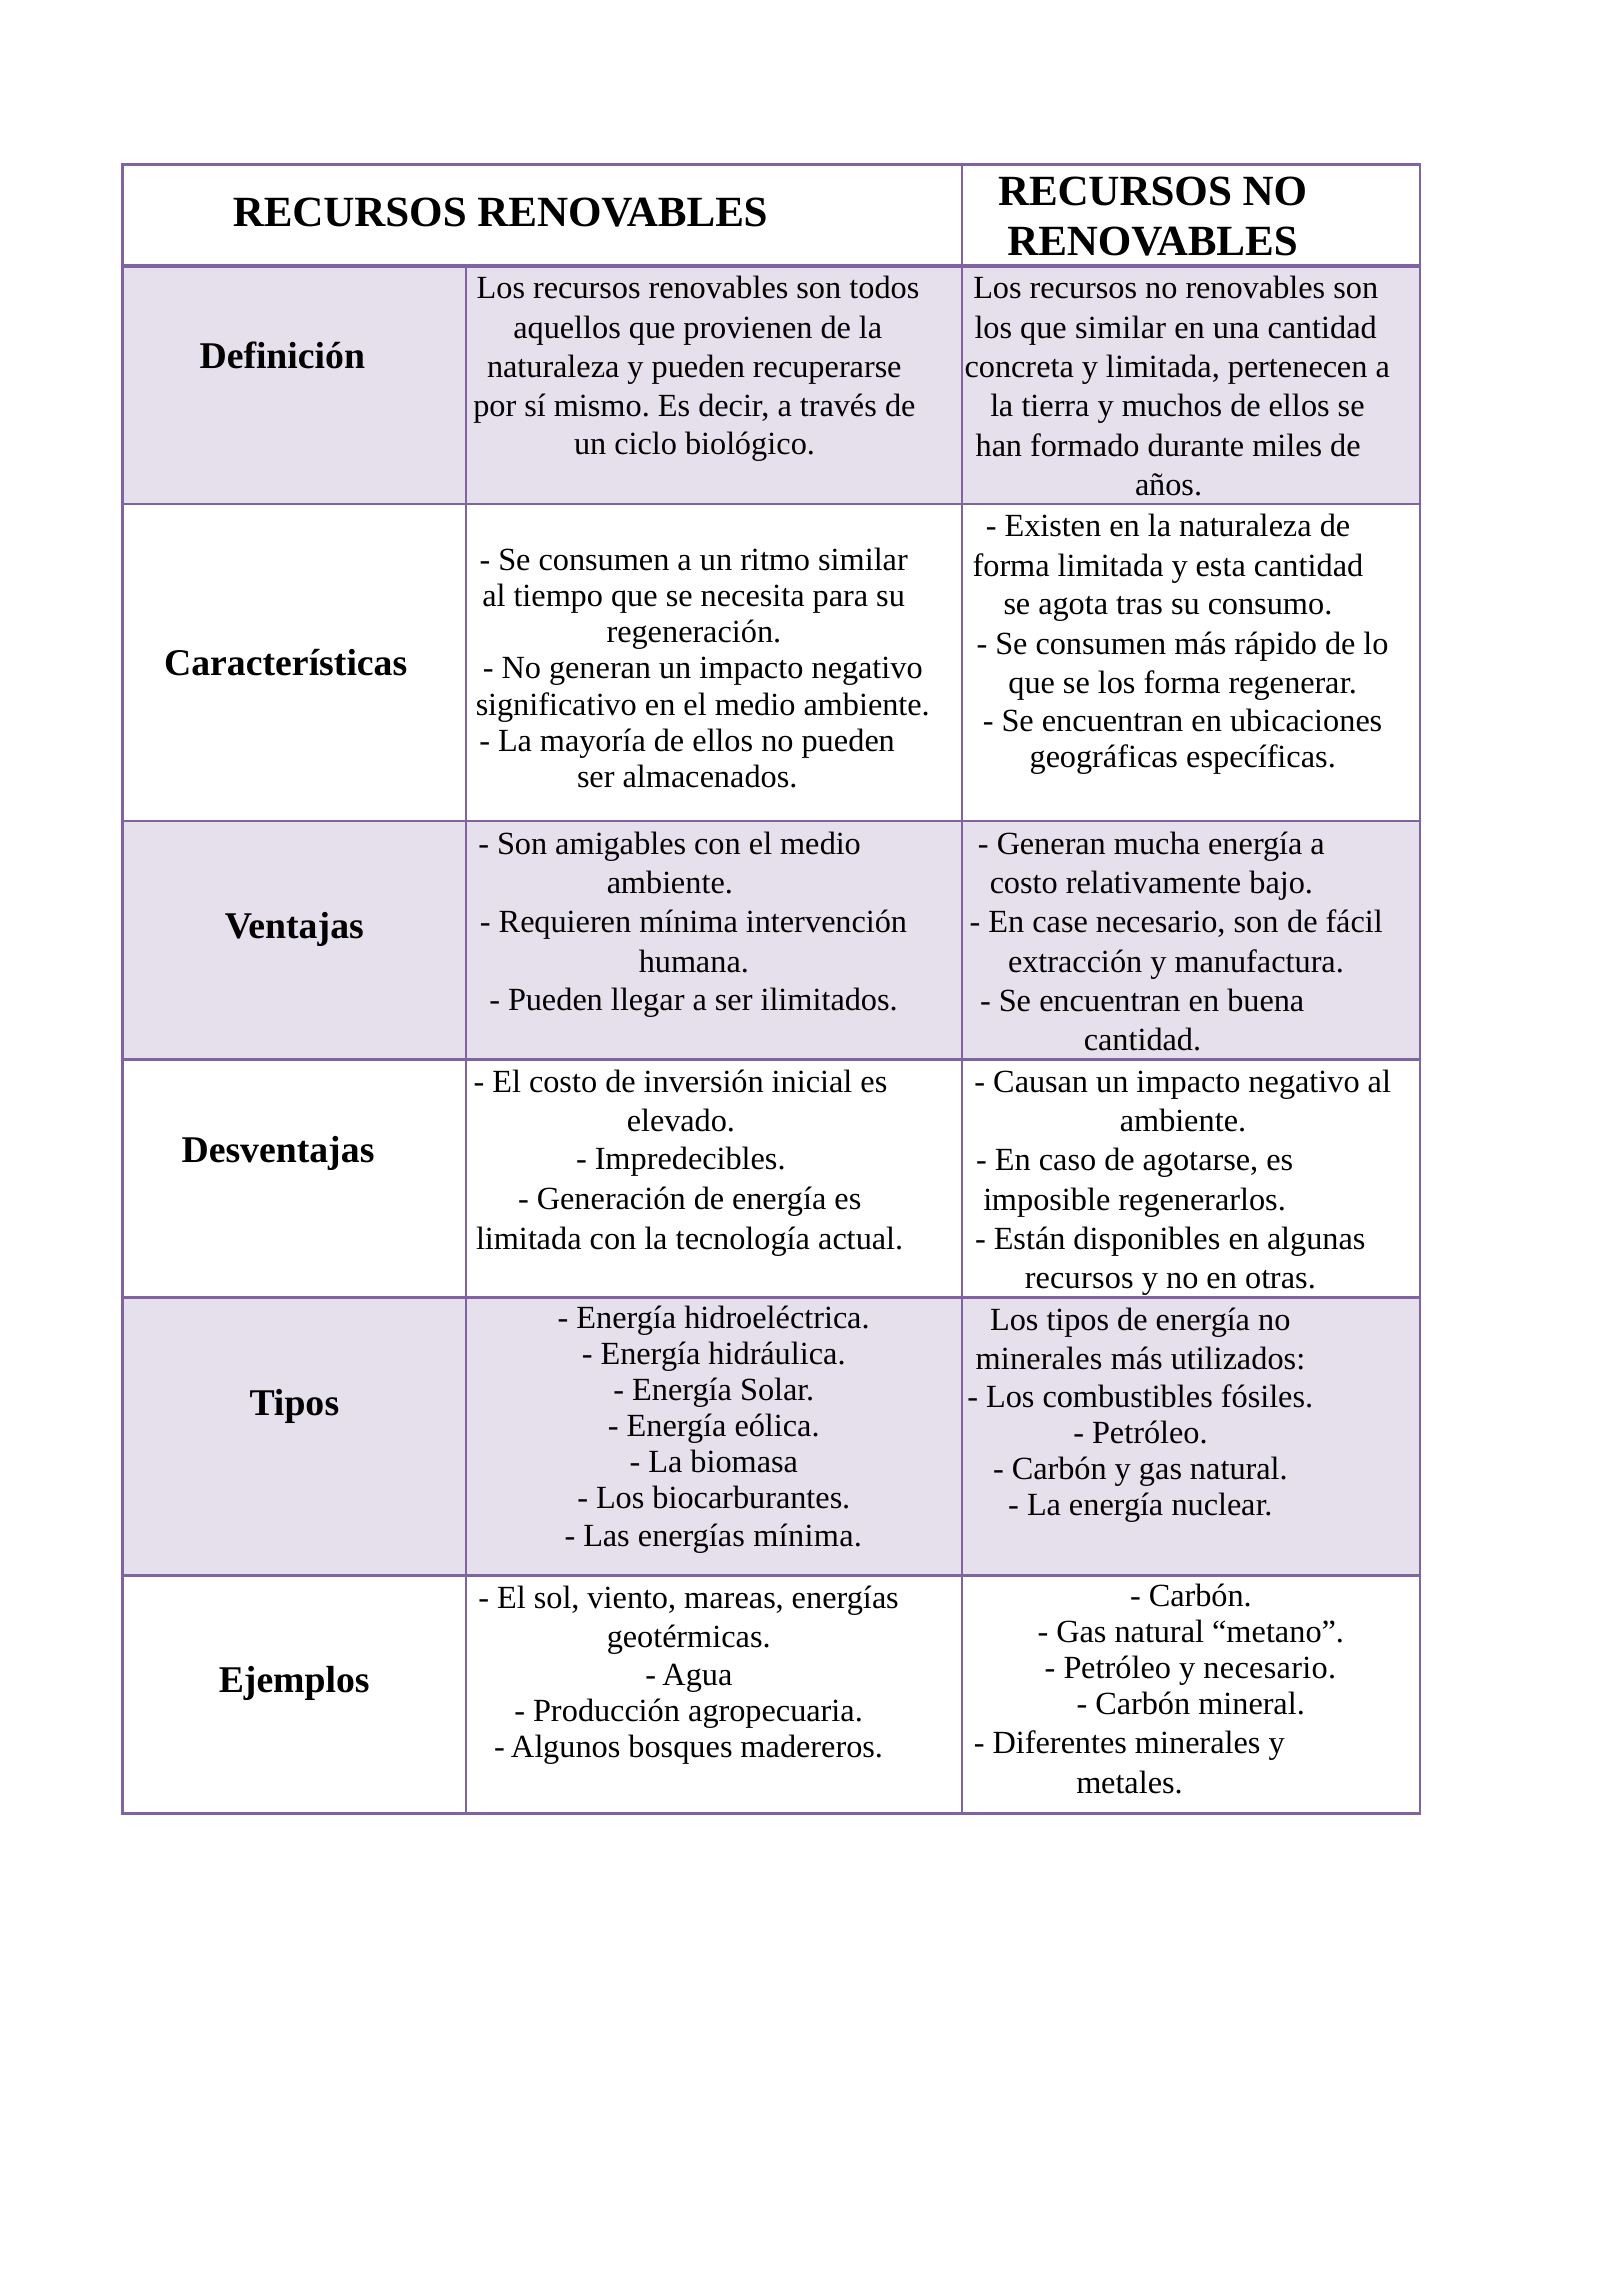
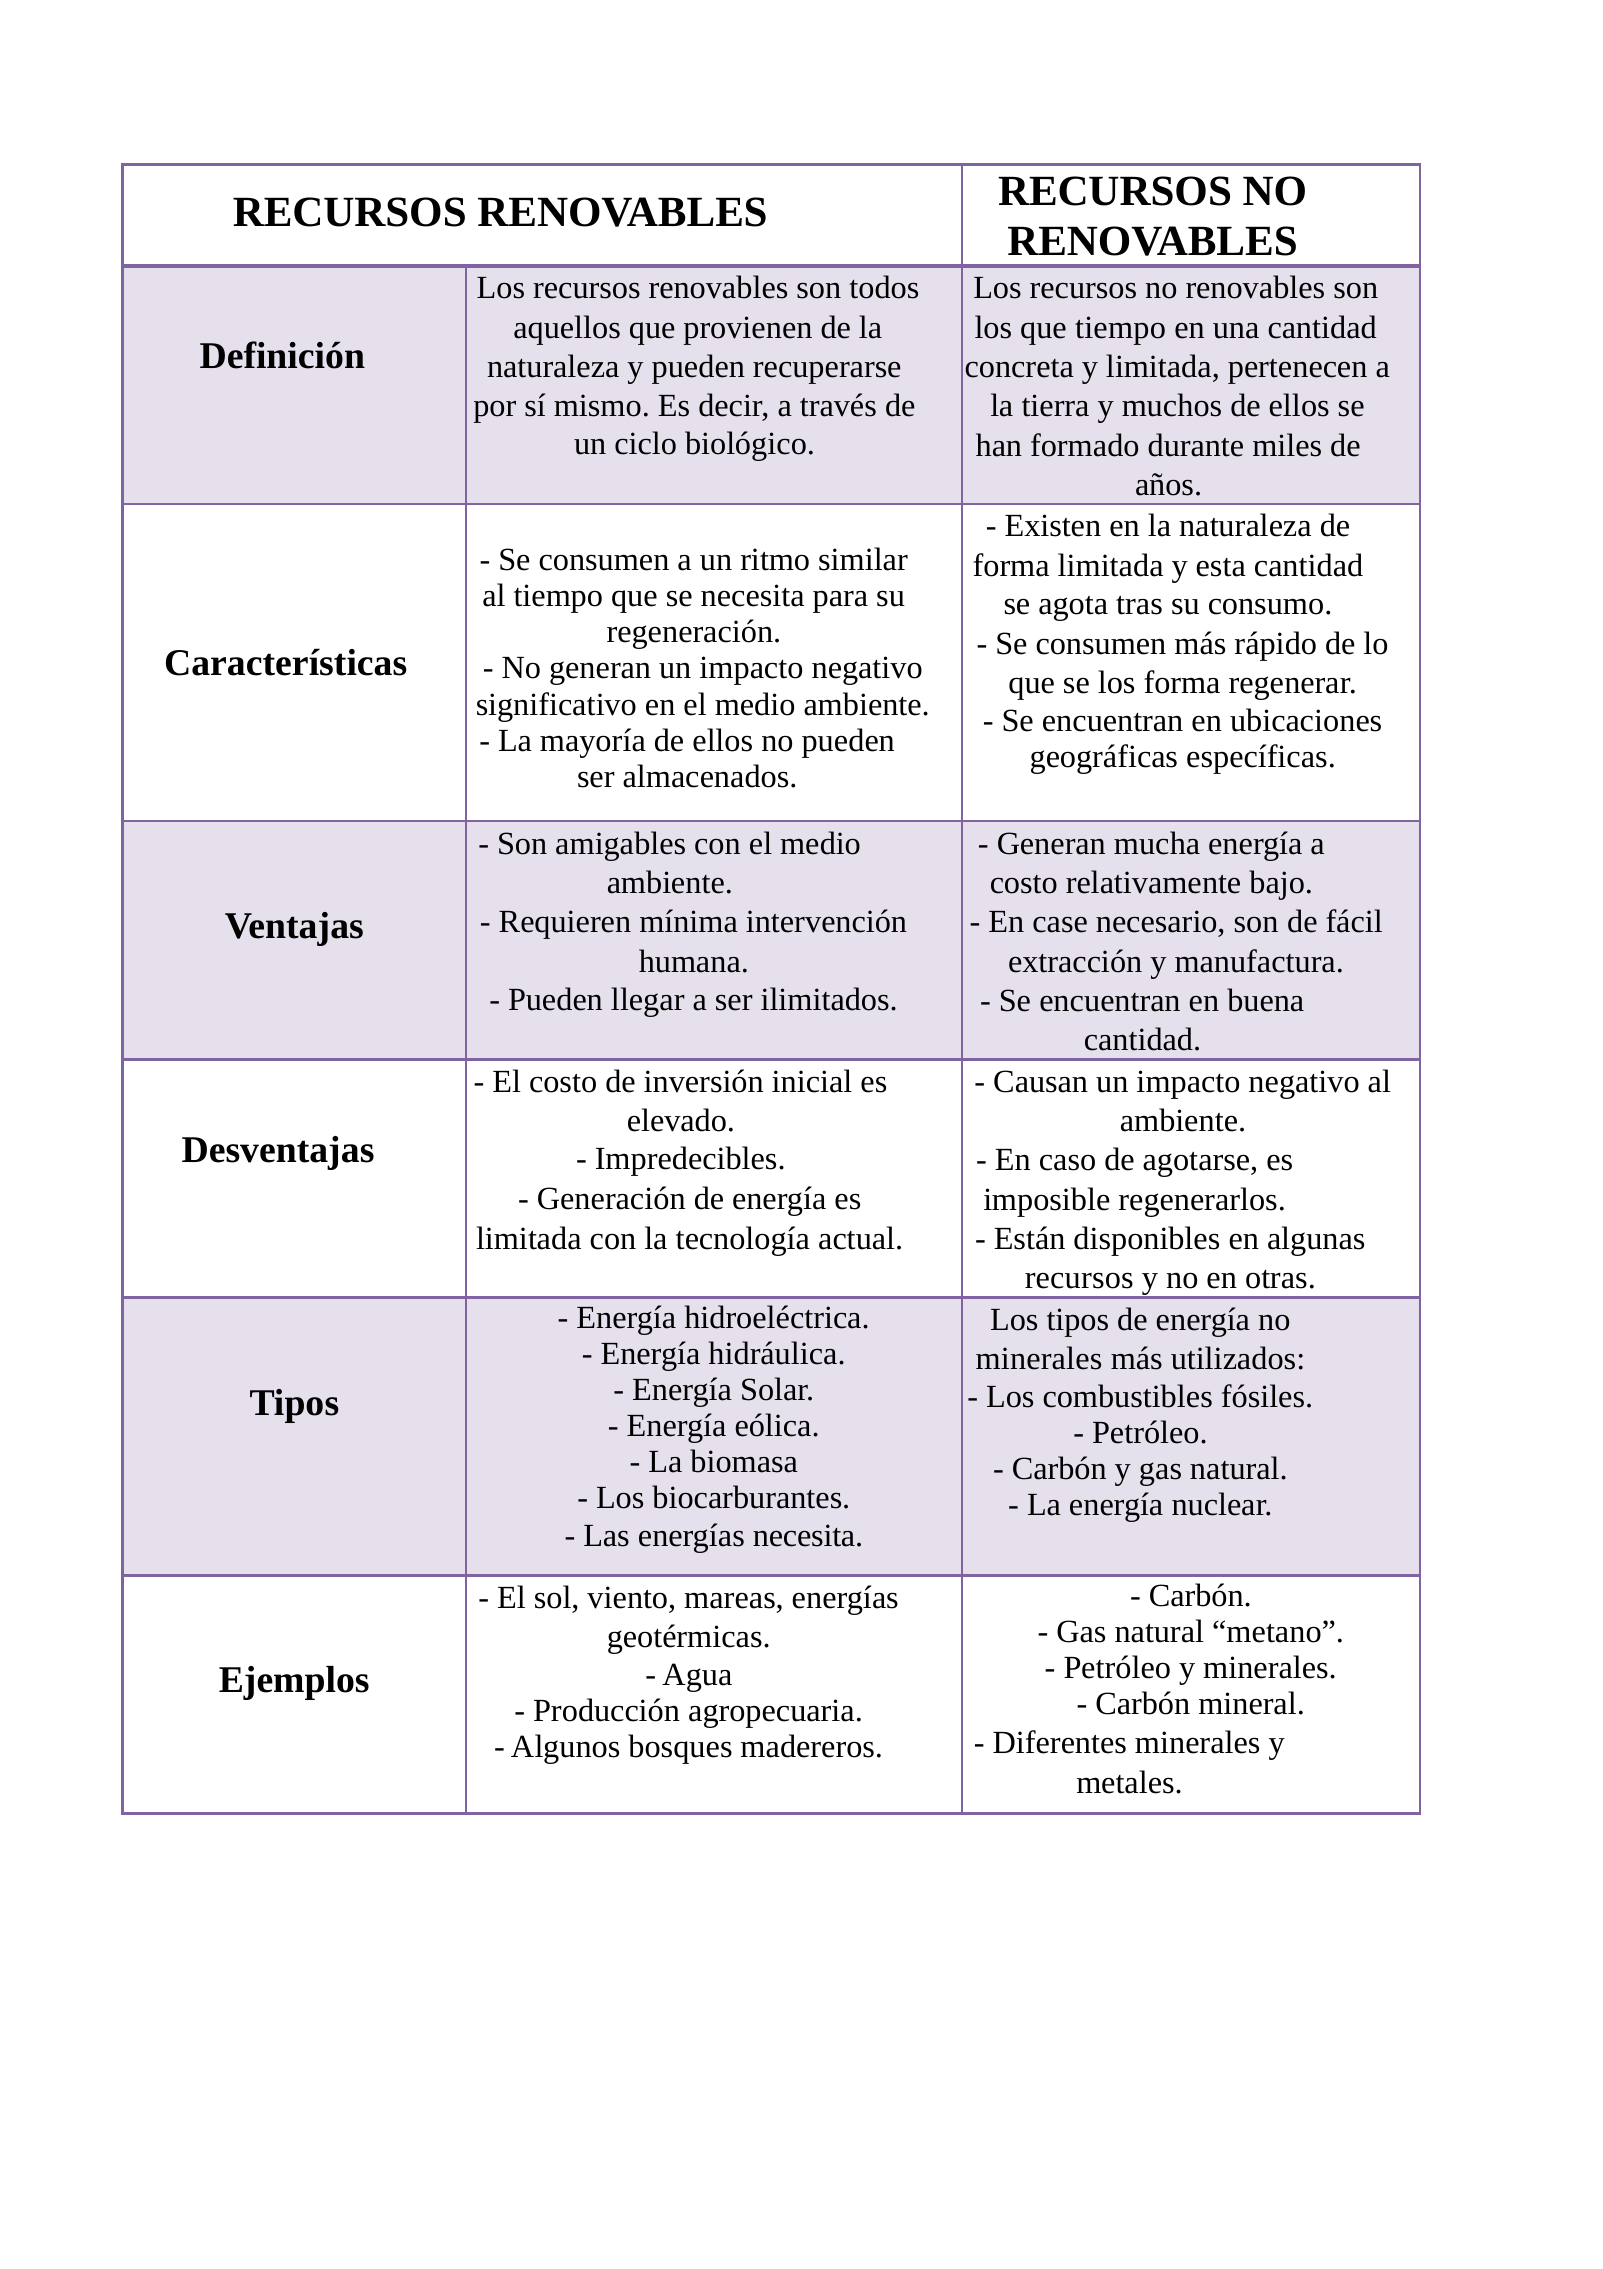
que similar: similar -> tiempo
energías mínima: mínima -> necesita
y necesario: necesario -> minerales
